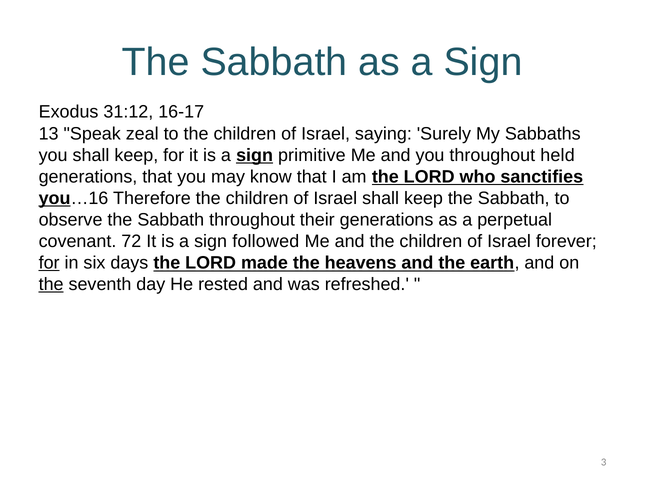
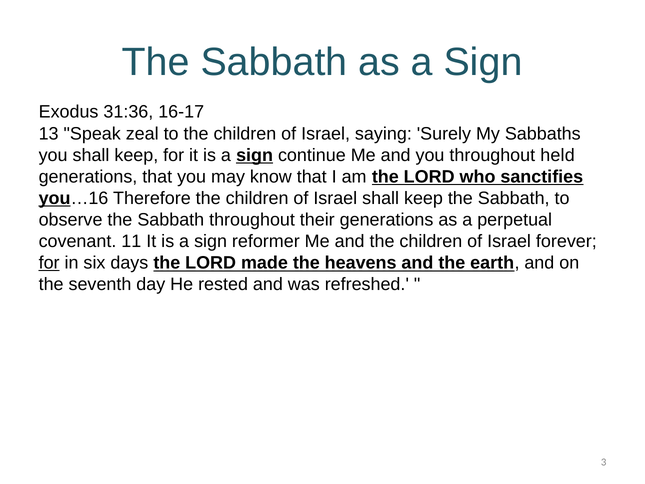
31:12: 31:12 -> 31:36
primitive: primitive -> continue
72: 72 -> 11
followed: followed -> reformer
the at (51, 284) underline: present -> none
